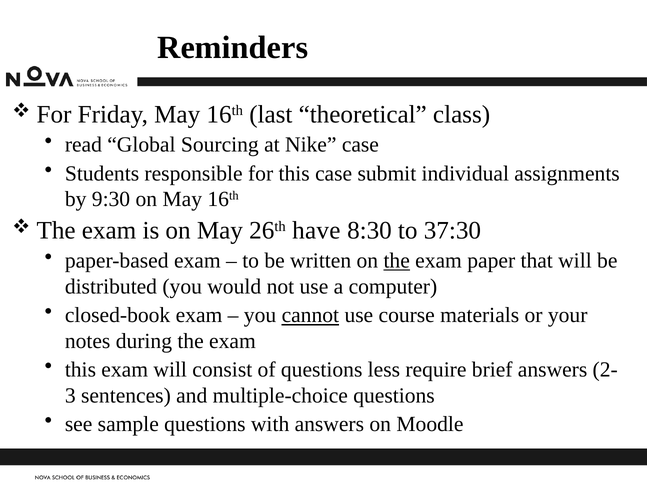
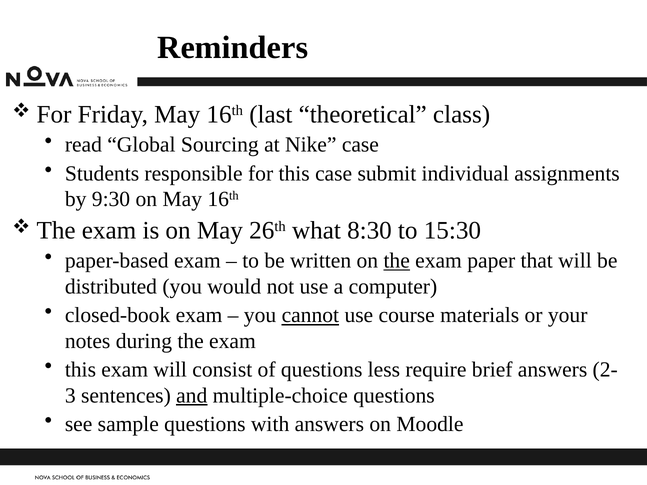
have: have -> what
37:30: 37:30 -> 15:30
and underline: none -> present
